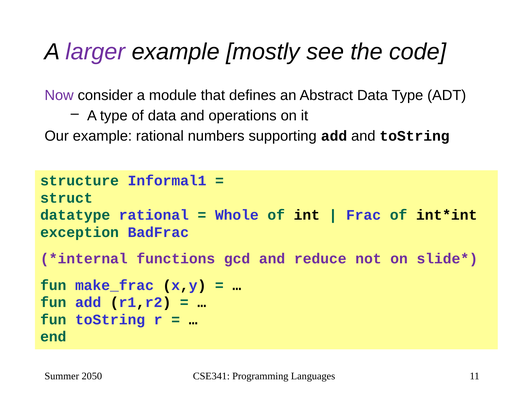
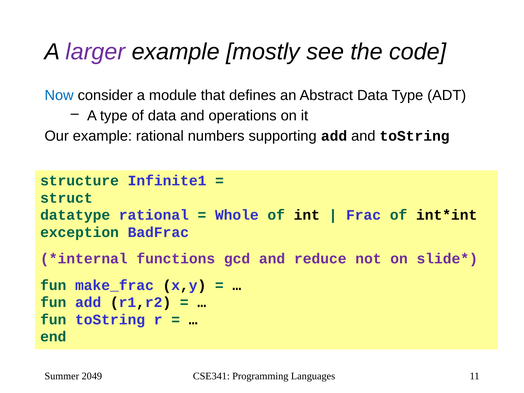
Now colour: purple -> blue
Informal1: Informal1 -> Infinite1
2050: 2050 -> 2049
